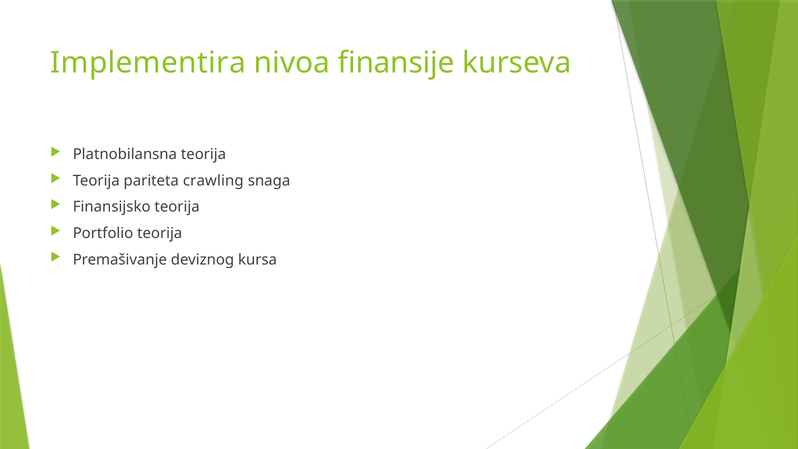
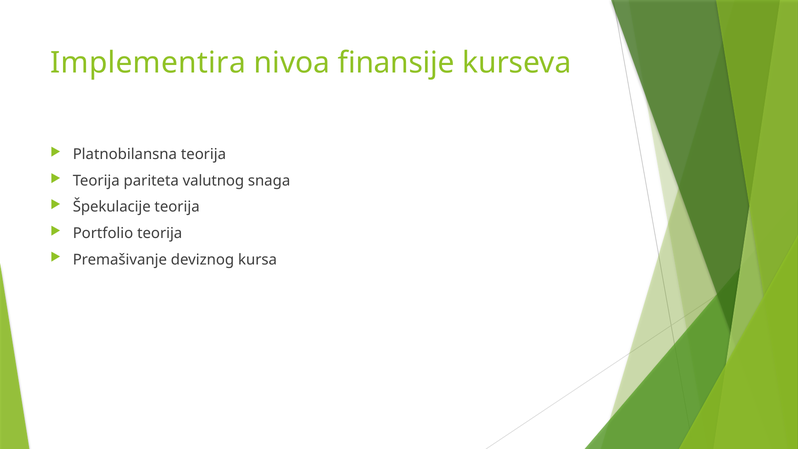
crawling: crawling -> valutnog
Finansijsko: Finansijsko -> Špekulacije
